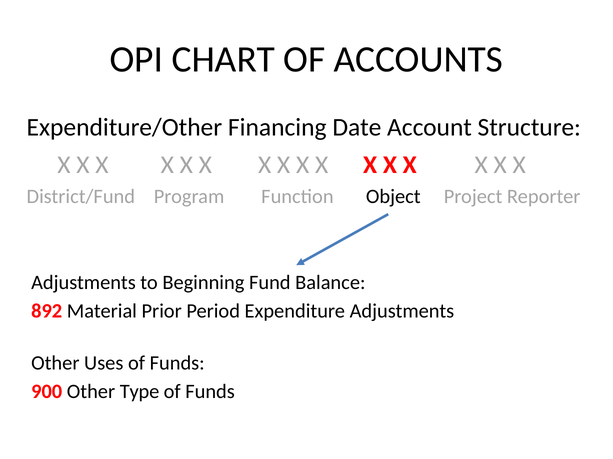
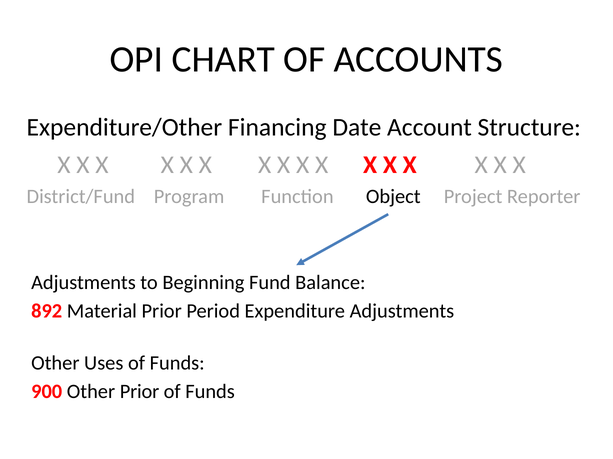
Other Type: Type -> Prior
